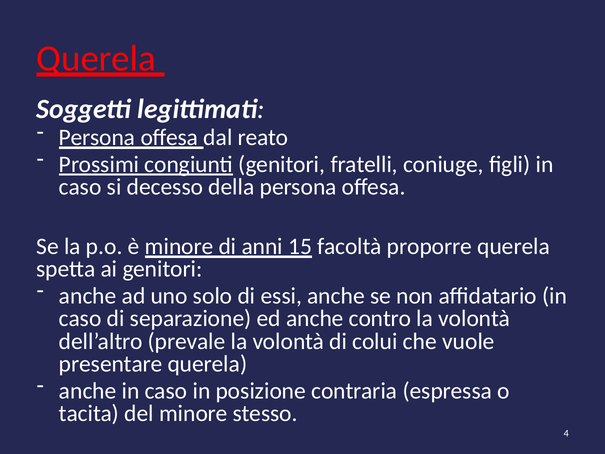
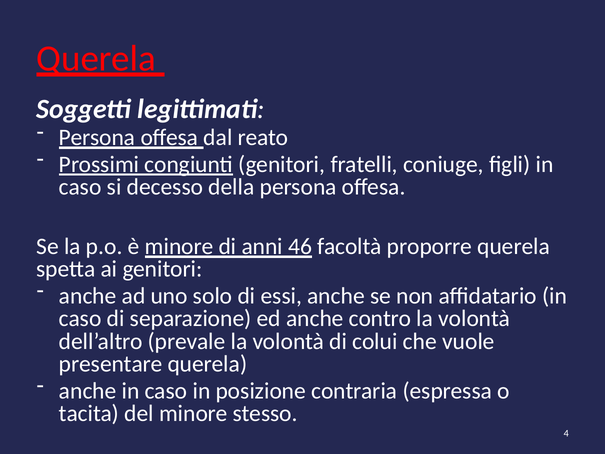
15: 15 -> 46
